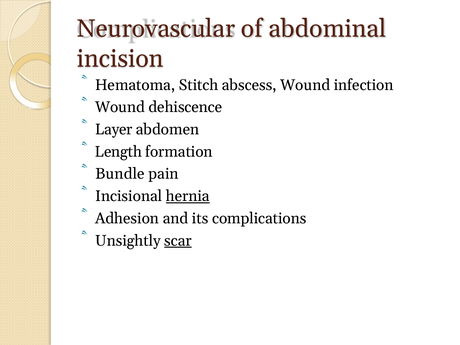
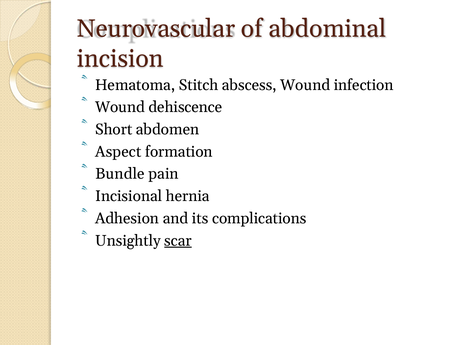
Layer: Layer -> Short
Length: Length -> Aspect
hernia underline: present -> none
